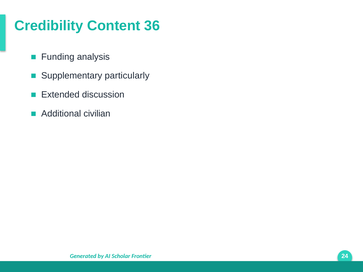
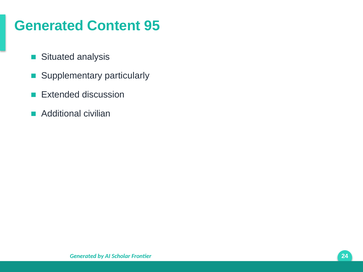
Credibility at (49, 26): Credibility -> Generated
36: 36 -> 95
Funding: Funding -> Situated
